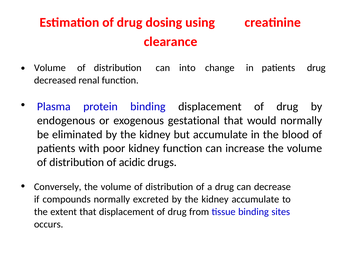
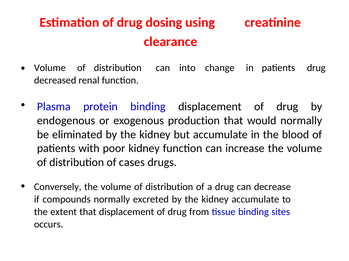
gestational: gestational -> production
acidic: acidic -> cases
